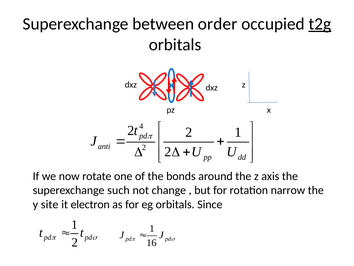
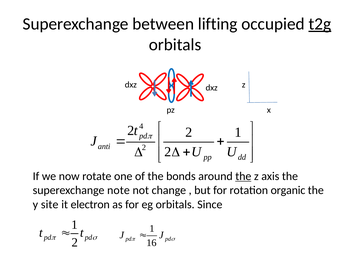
order: order -> lifting
the at (243, 176) underline: none -> present
such: such -> note
narrow: narrow -> organic
